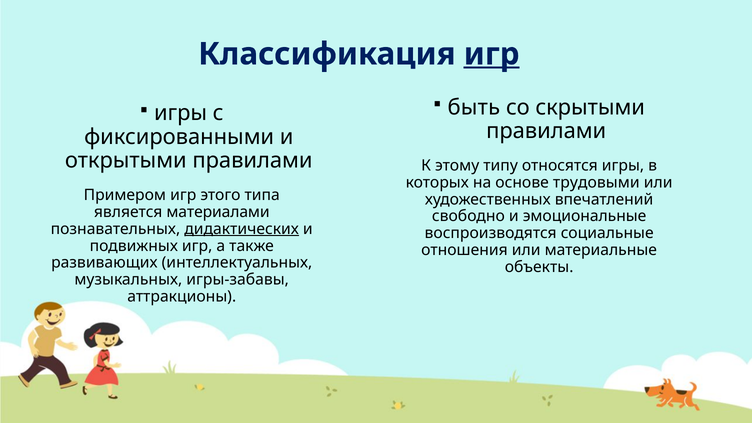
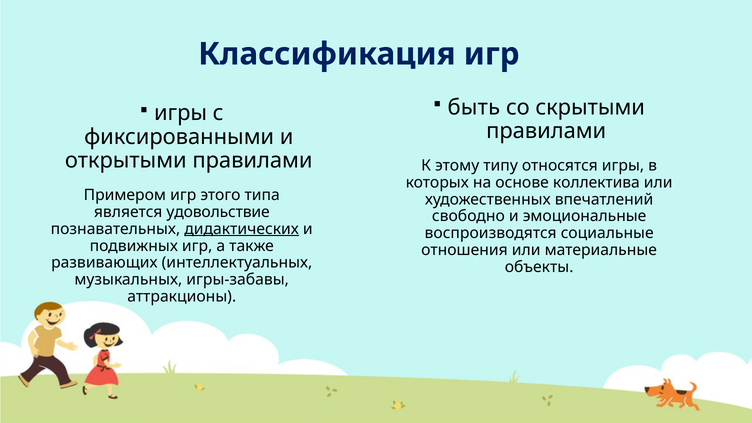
игр at (492, 54) underline: present -> none
трудовыми: трудовыми -> коллектива
материалами: материалами -> удовольствие
